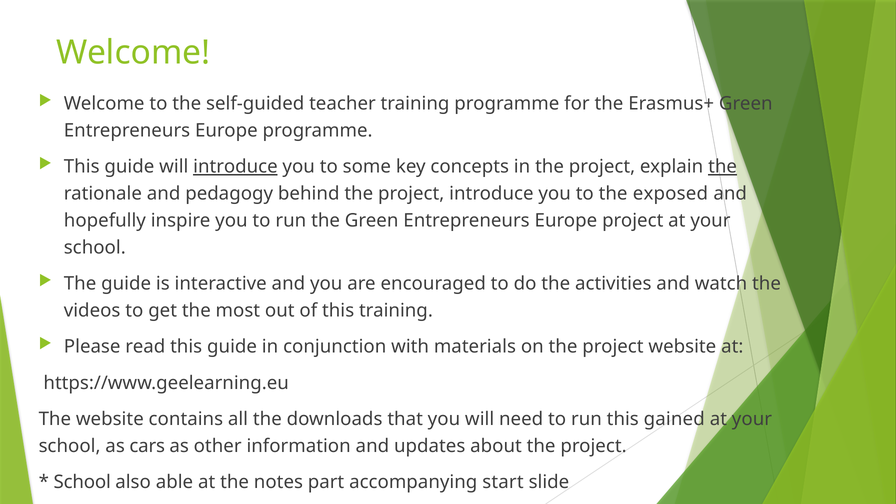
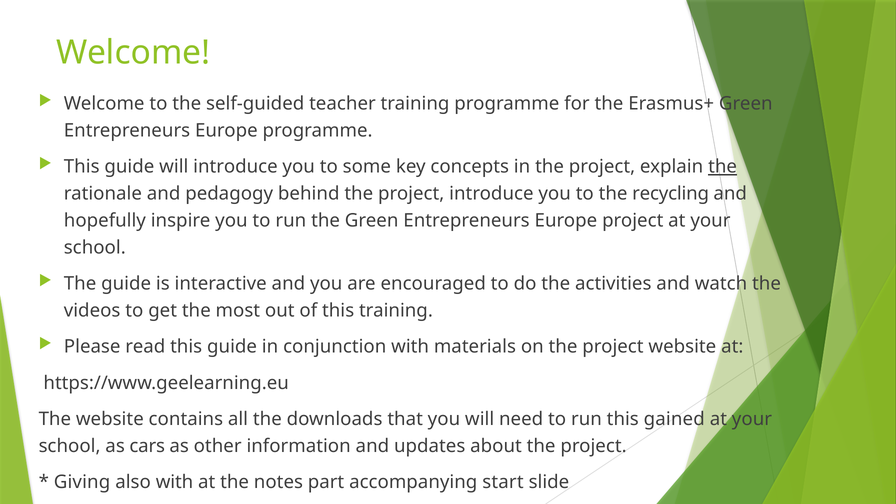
introduce at (235, 167) underline: present -> none
exposed: exposed -> recycling
School at (82, 482): School -> Giving
also able: able -> with
